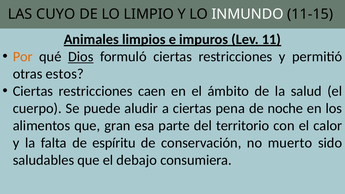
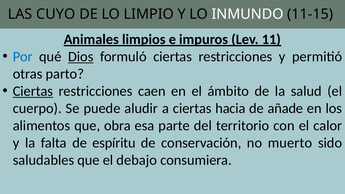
Por colour: orange -> blue
estos: estos -> parto
Ciertas at (33, 91) underline: none -> present
pena: pena -> hacia
noche: noche -> añade
gran: gran -> obra
